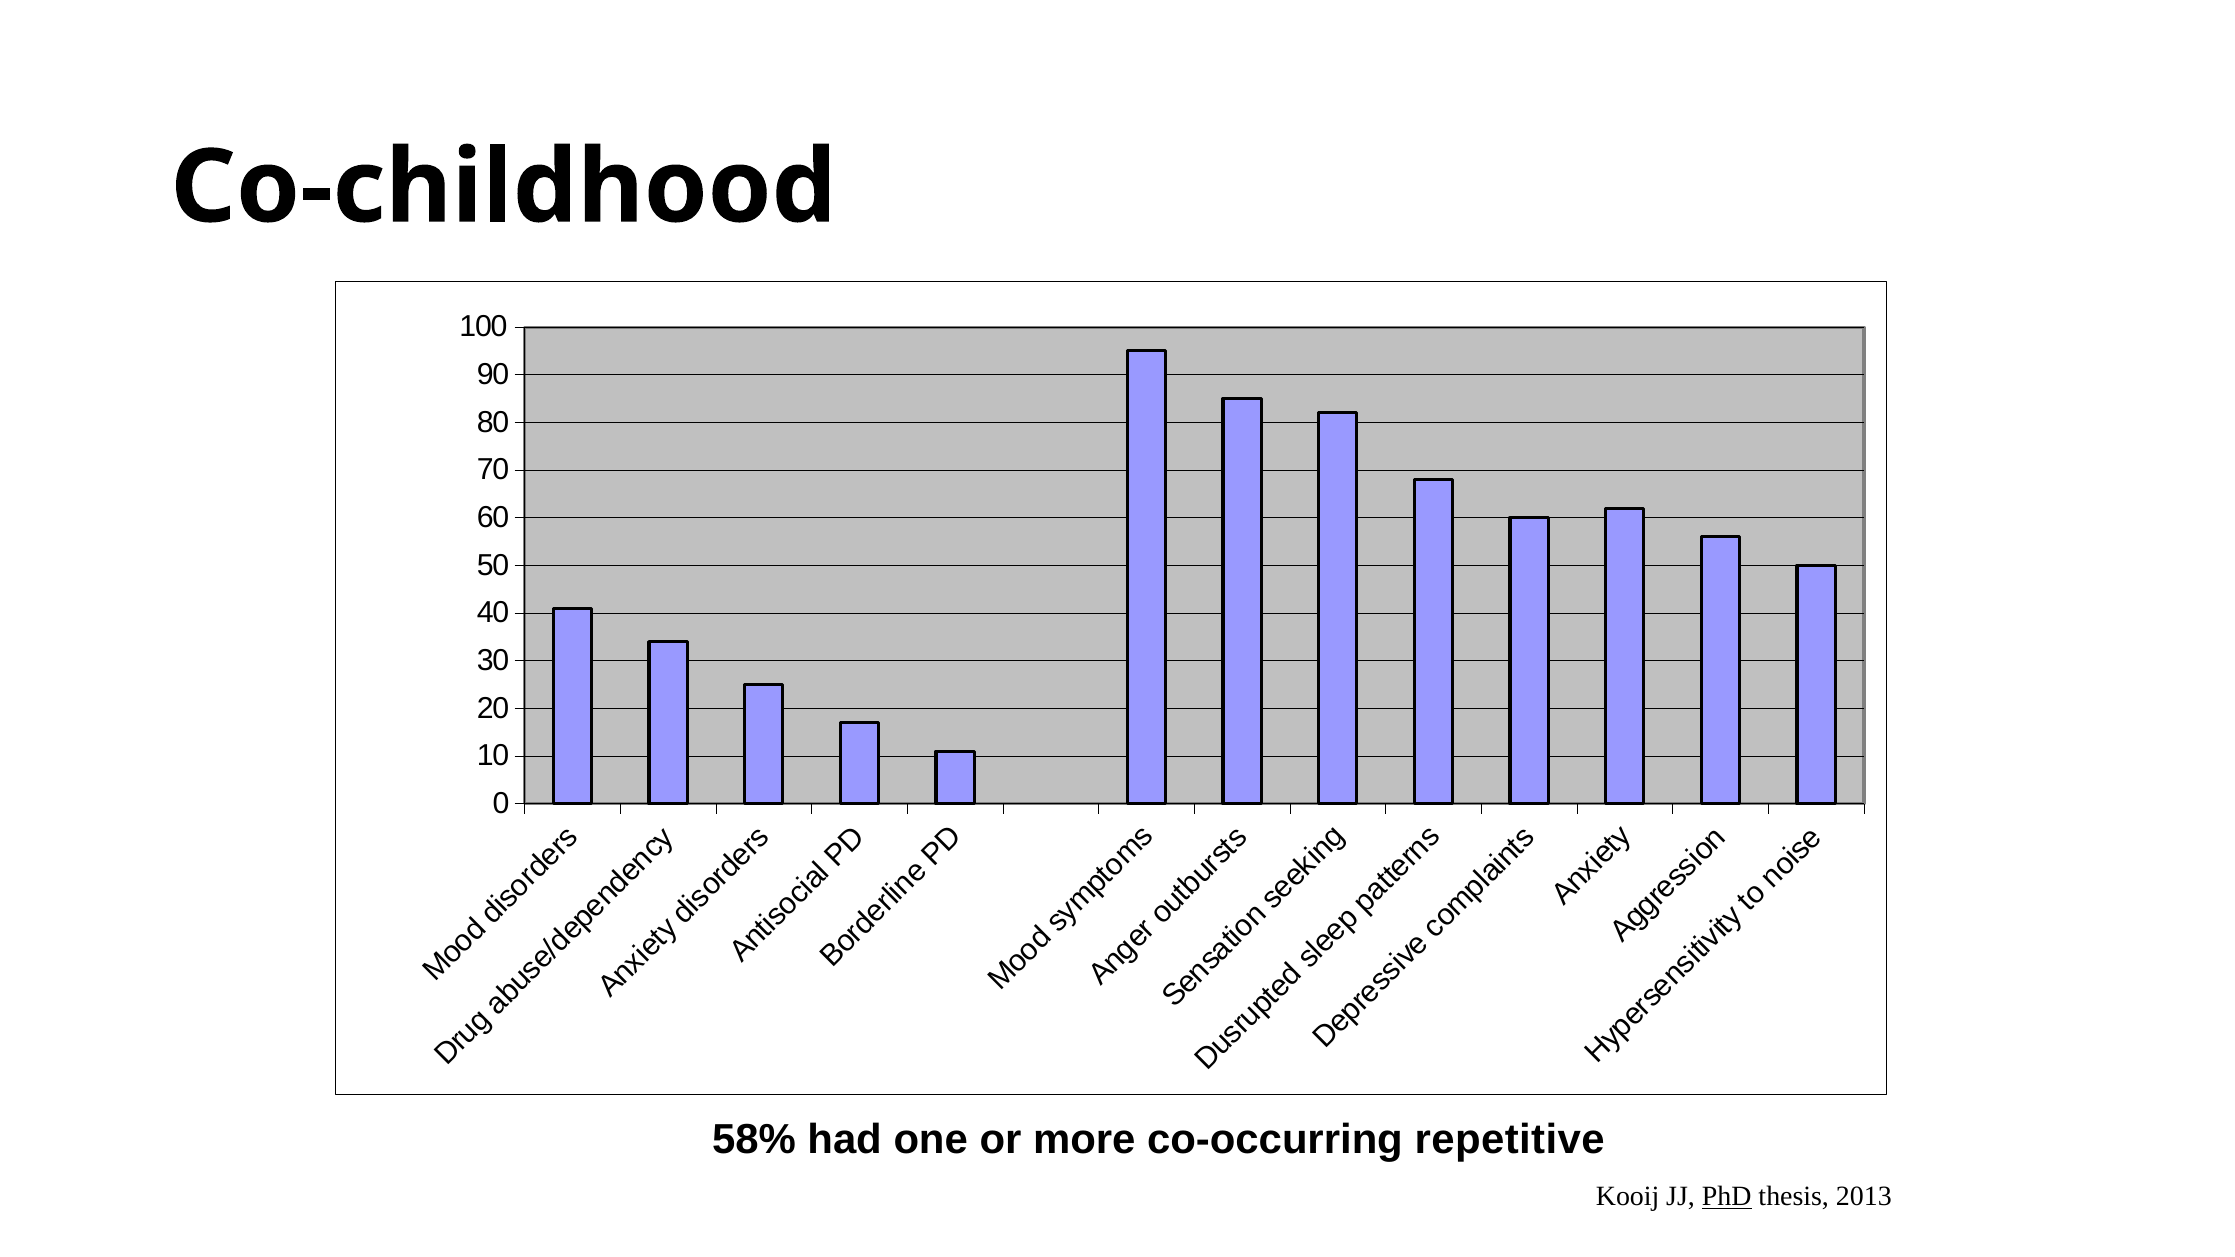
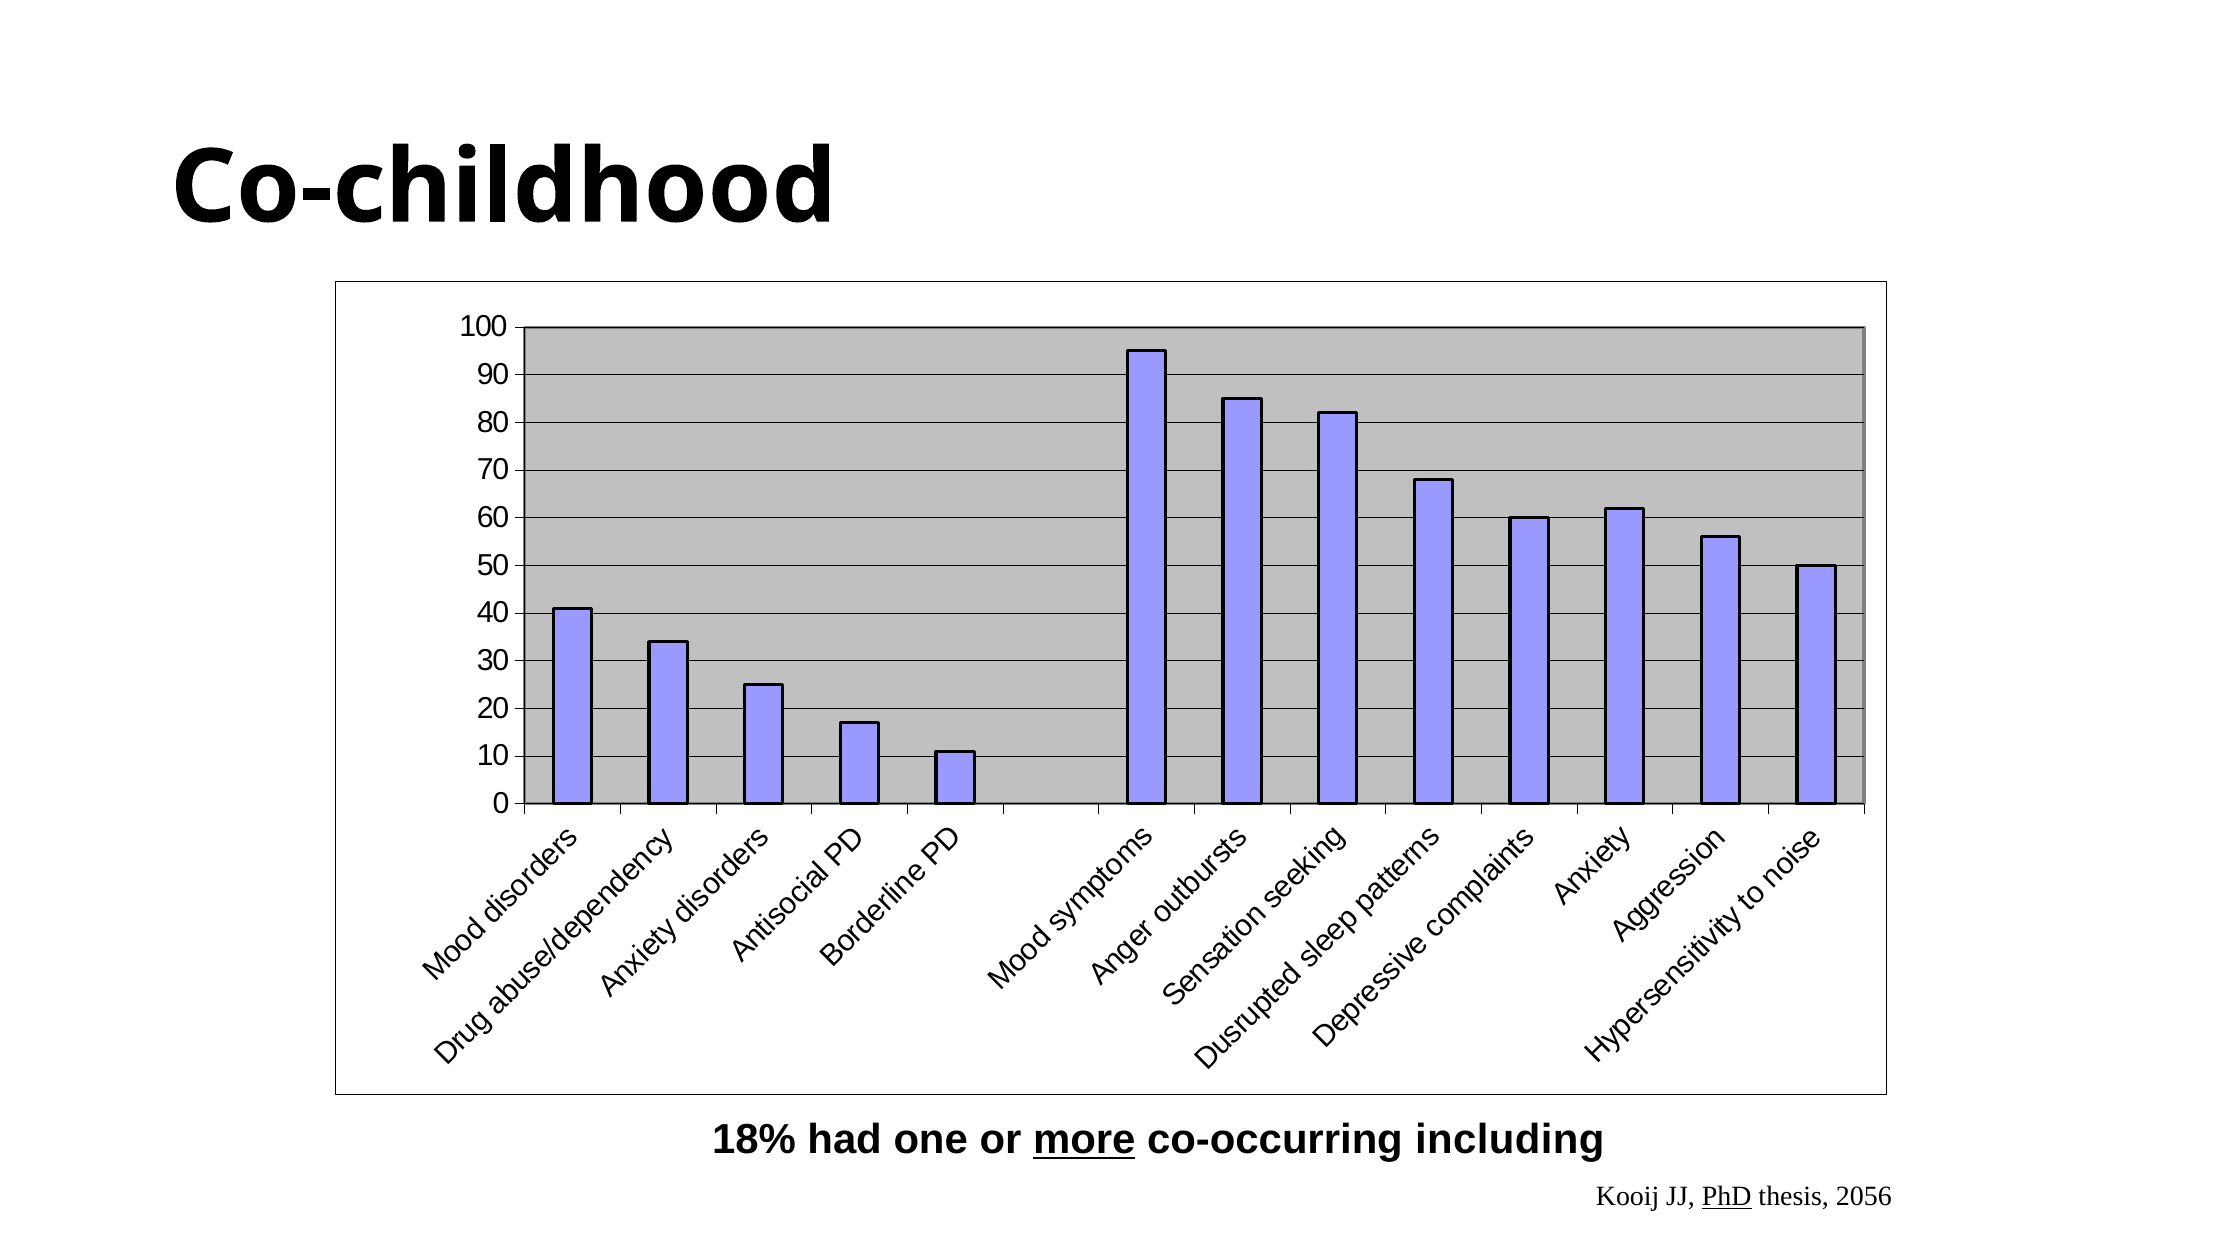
58%: 58% -> 18%
more underline: none -> present
repetitive: repetitive -> including
2013: 2013 -> 2056
